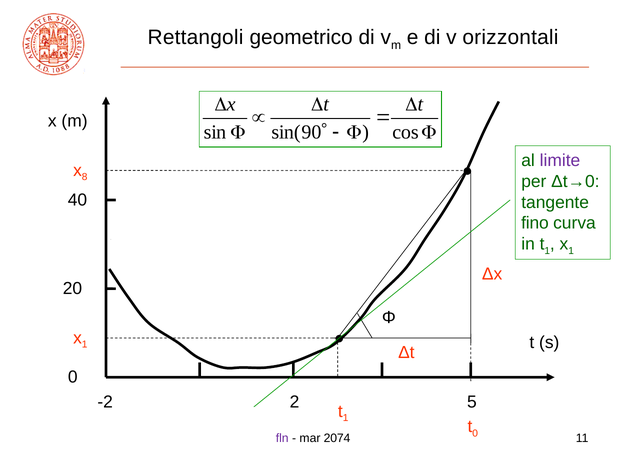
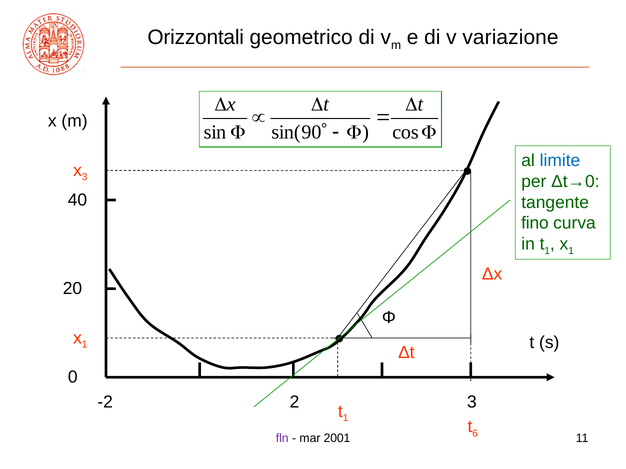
Rettangoli: Rettangoli -> Orizzontali
orizzontali: orizzontali -> variazione
limite colour: purple -> blue
x 8: 8 -> 3
-2 5: 5 -> 3
t 0: 0 -> 6
2074: 2074 -> 2001
